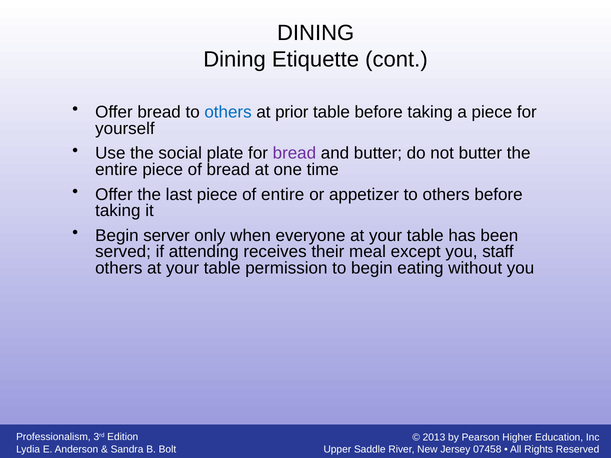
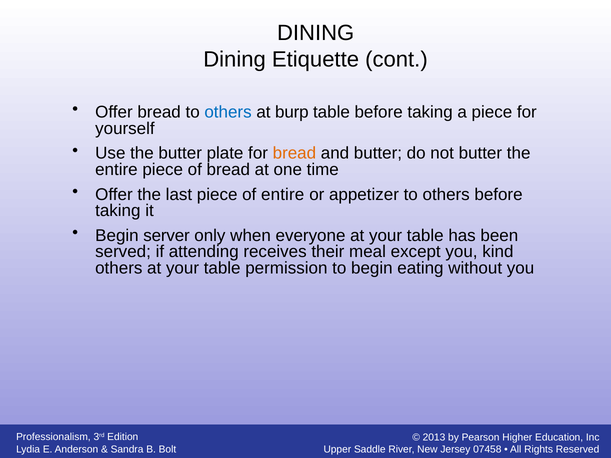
prior: prior -> burp
the social: social -> butter
bread at (294, 153) colour: purple -> orange
staff: staff -> kind
